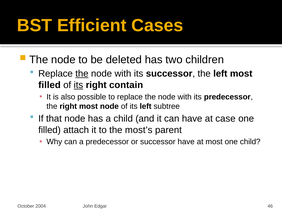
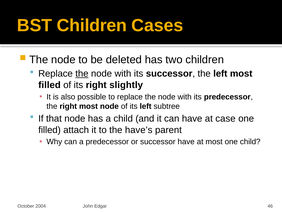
BST Efficient: Efficient -> Children
its at (78, 85) underline: present -> none
contain: contain -> slightly
most’s: most’s -> have’s
